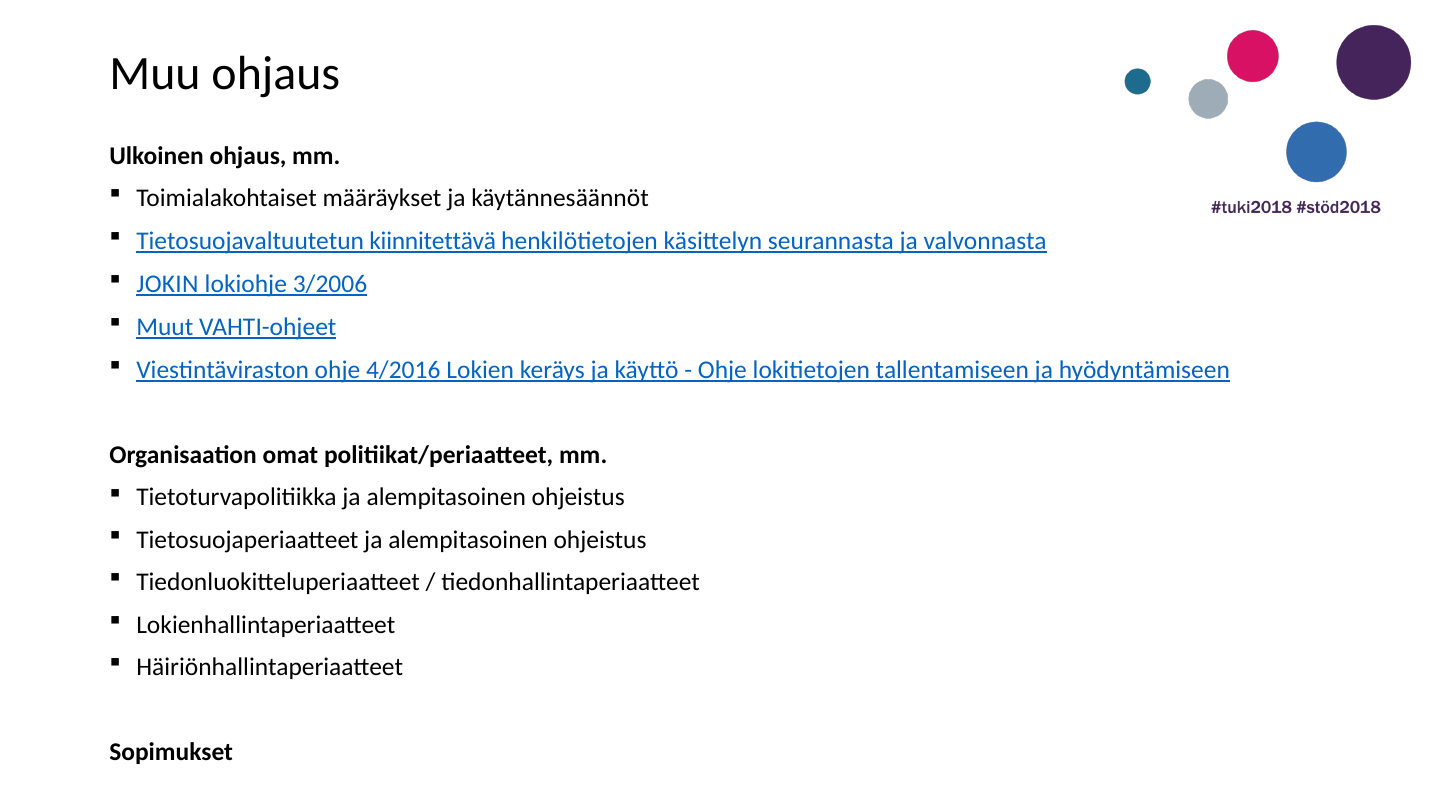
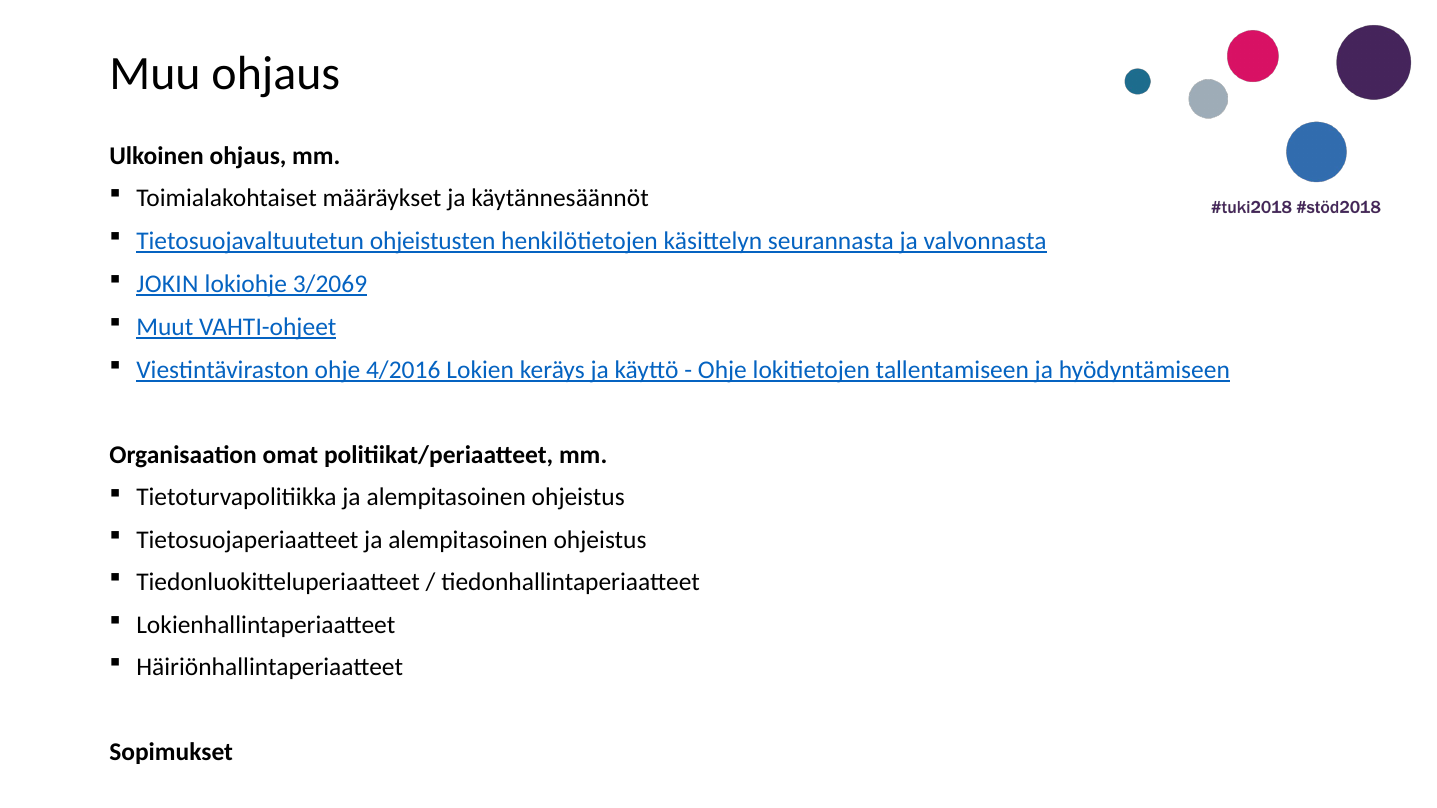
kiinnitettävä: kiinnitettävä -> ohjeistusten
3/2006: 3/2006 -> 3/2069
